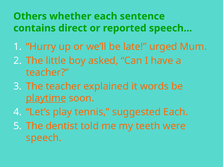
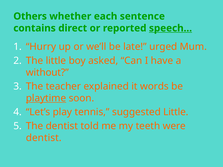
speech at (170, 28) underline: none -> present
teacher at (47, 73): teacher -> without
suggested Each: Each -> Little
speech at (44, 138): speech -> dentist
